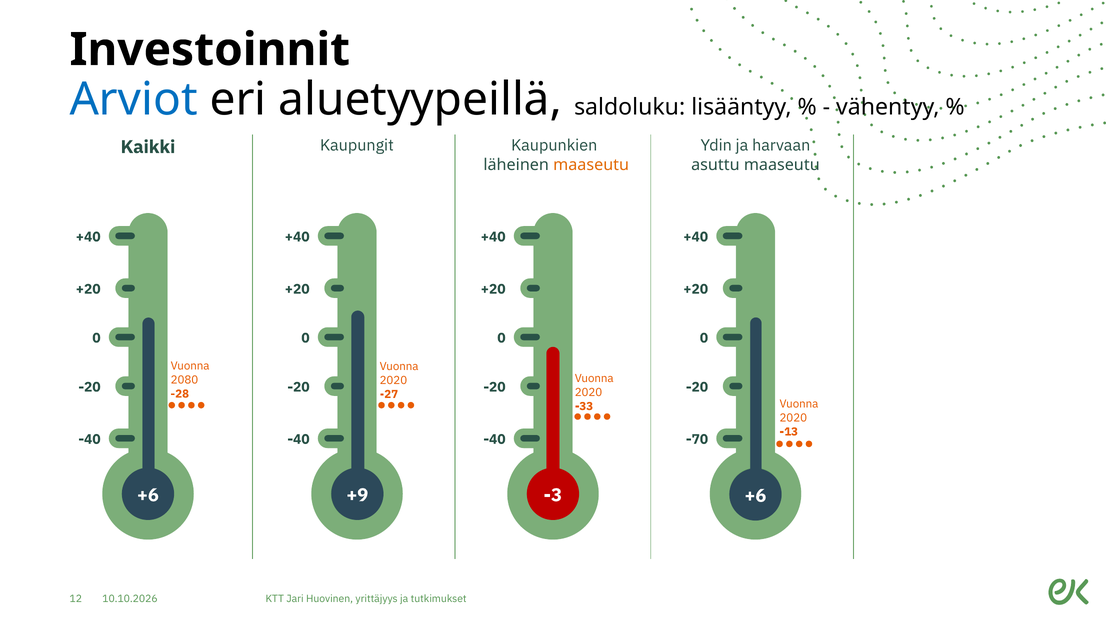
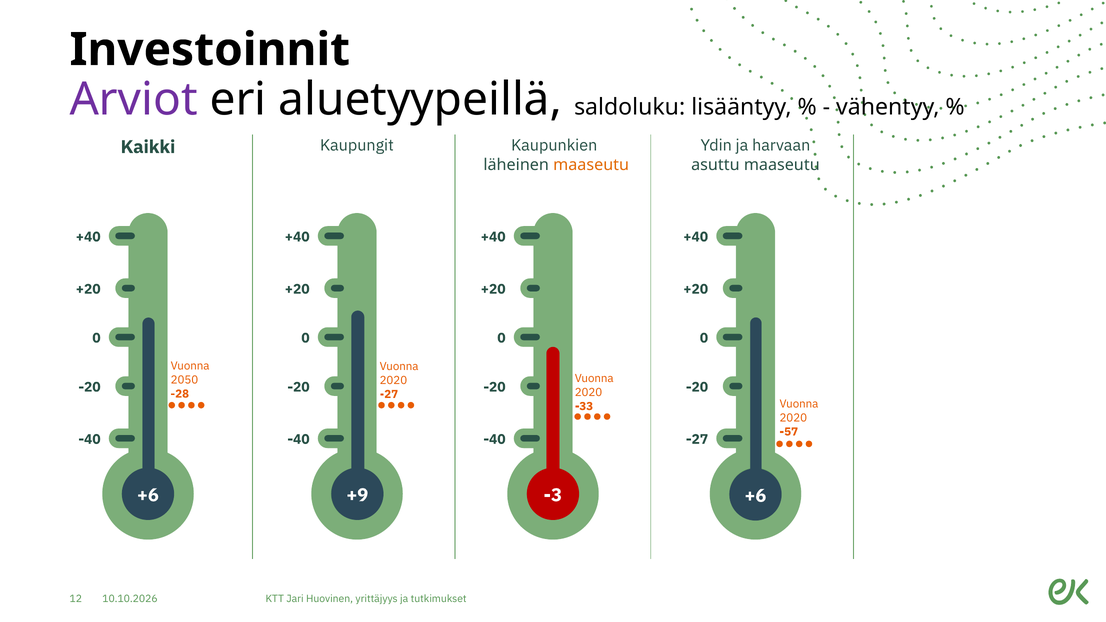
Arviot colour: blue -> purple
2080: 2080 -> 2050
-13: -13 -> -57
-70 at (697, 439): -70 -> -27
